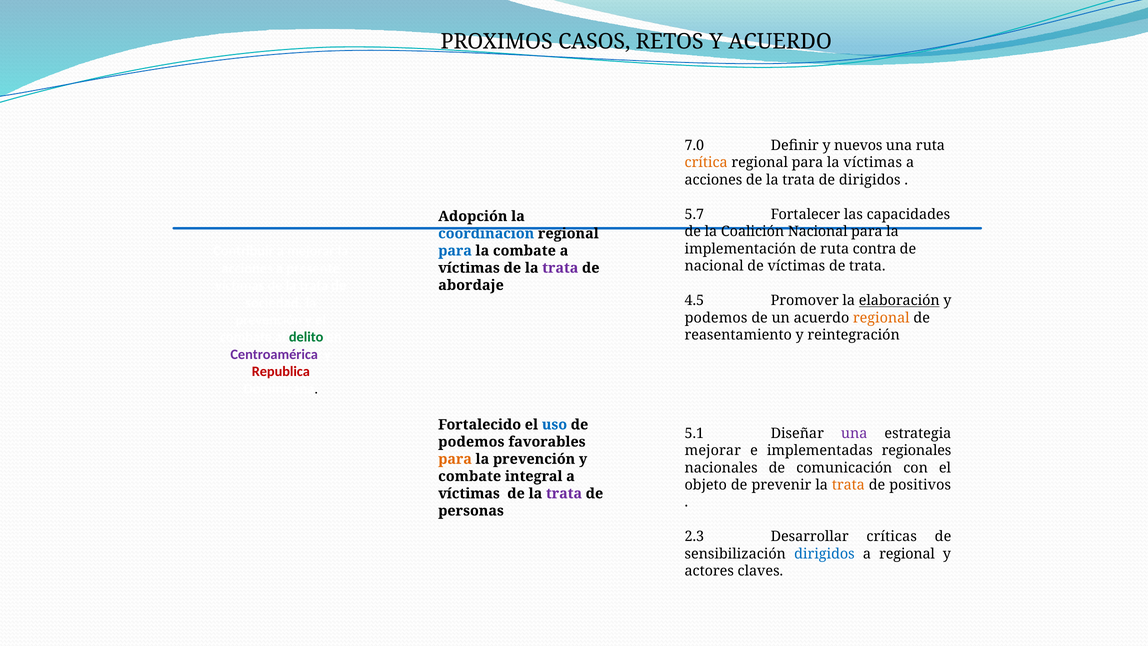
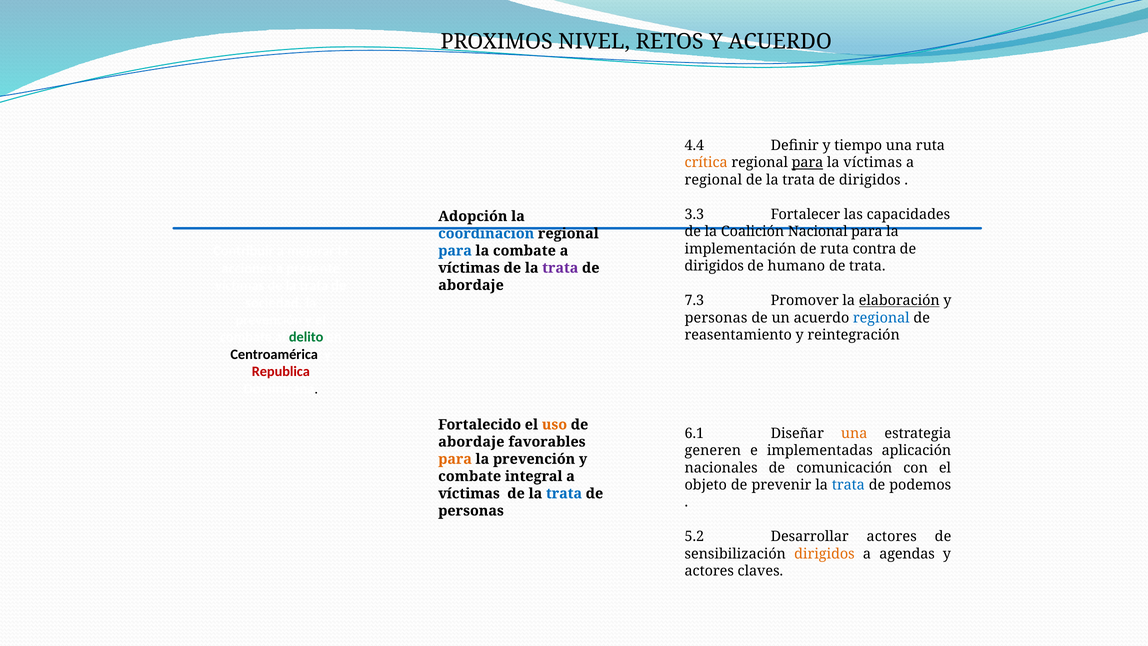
CASOS: CASOS -> NIVEL
7.0: 7.0 -> 4.4
nuevos: nuevos -> tiempo
para at (807, 163) underline: none -> present
acciones at (713, 180): acciones -> regional
5.7: 5.7 -> 3.3
nacional at (714, 266): nacional -> dirigidos
de víctimas: víctimas -> humano
4.5: 4.5 -> 7.3
podemos at (716, 318): podemos -> personas
regional at (881, 318) colour: orange -> blue
Centroamérica colour: purple -> black
uso colour: blue -> orange
5.1: 5.1 -> 6.1
una at (854, 433) colour: purple -> orange
podemos at (471, 442): podemos -> abordaje
mejorar at (713, 450): mejorar -> generen
regionales: regionales -> aplicación
trata at (848, 485) colour: orange -> blue
positivos: positivos -> podemos
trata at (564, 493) colour: purple -> blue
2.3: 2.3 -> 5.2
Desarrollar críticas: críticas -> actores
dirigidos at (824, 554) colour: blue -> orange
a regional: regional -> agendas
